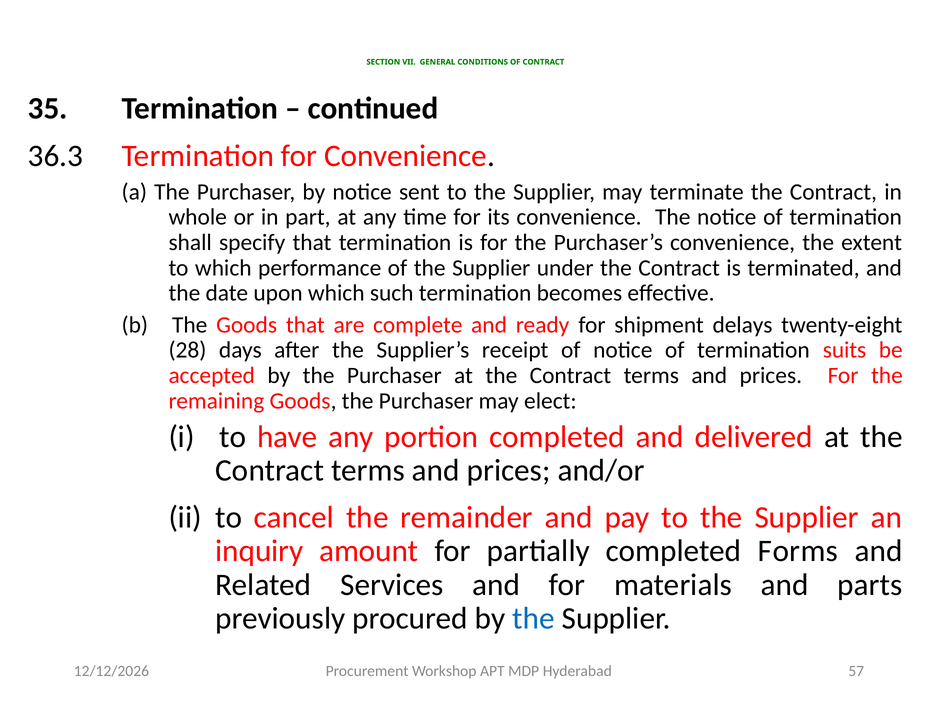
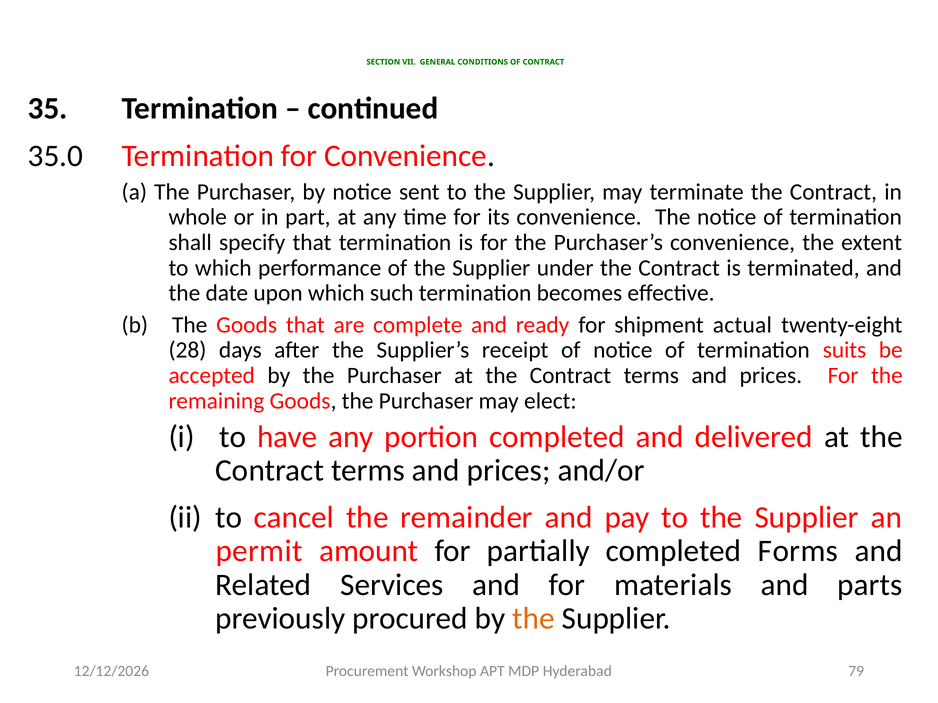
36.3: 36.3 -> 35.0
delays: delays -> actual
inquiry: inquiry -> permit
the at (533, 619) colour: blue -> orange
57: 57 -> 79
